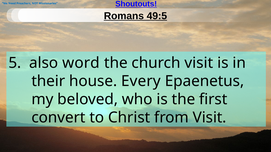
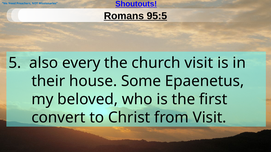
49:5: 49:5 -> 95:5
word: word -> every
Every: Every -> Some
